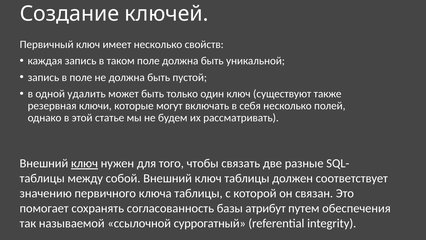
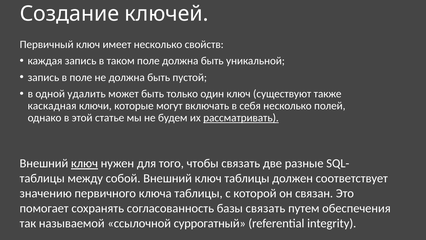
резервная: резервная -> каскадная
рассматривать underline: none -> present
базы атрибут: атрибут -> связать
